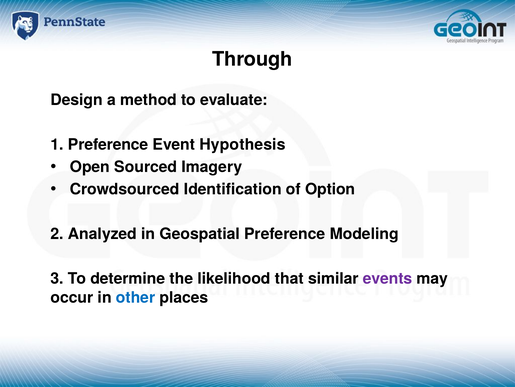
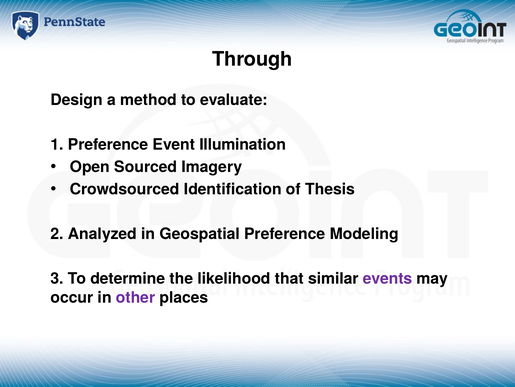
Hypothesis: Hypothesis -> Illumination
Option: Option -> Thesis
other colour: blue -> purple
